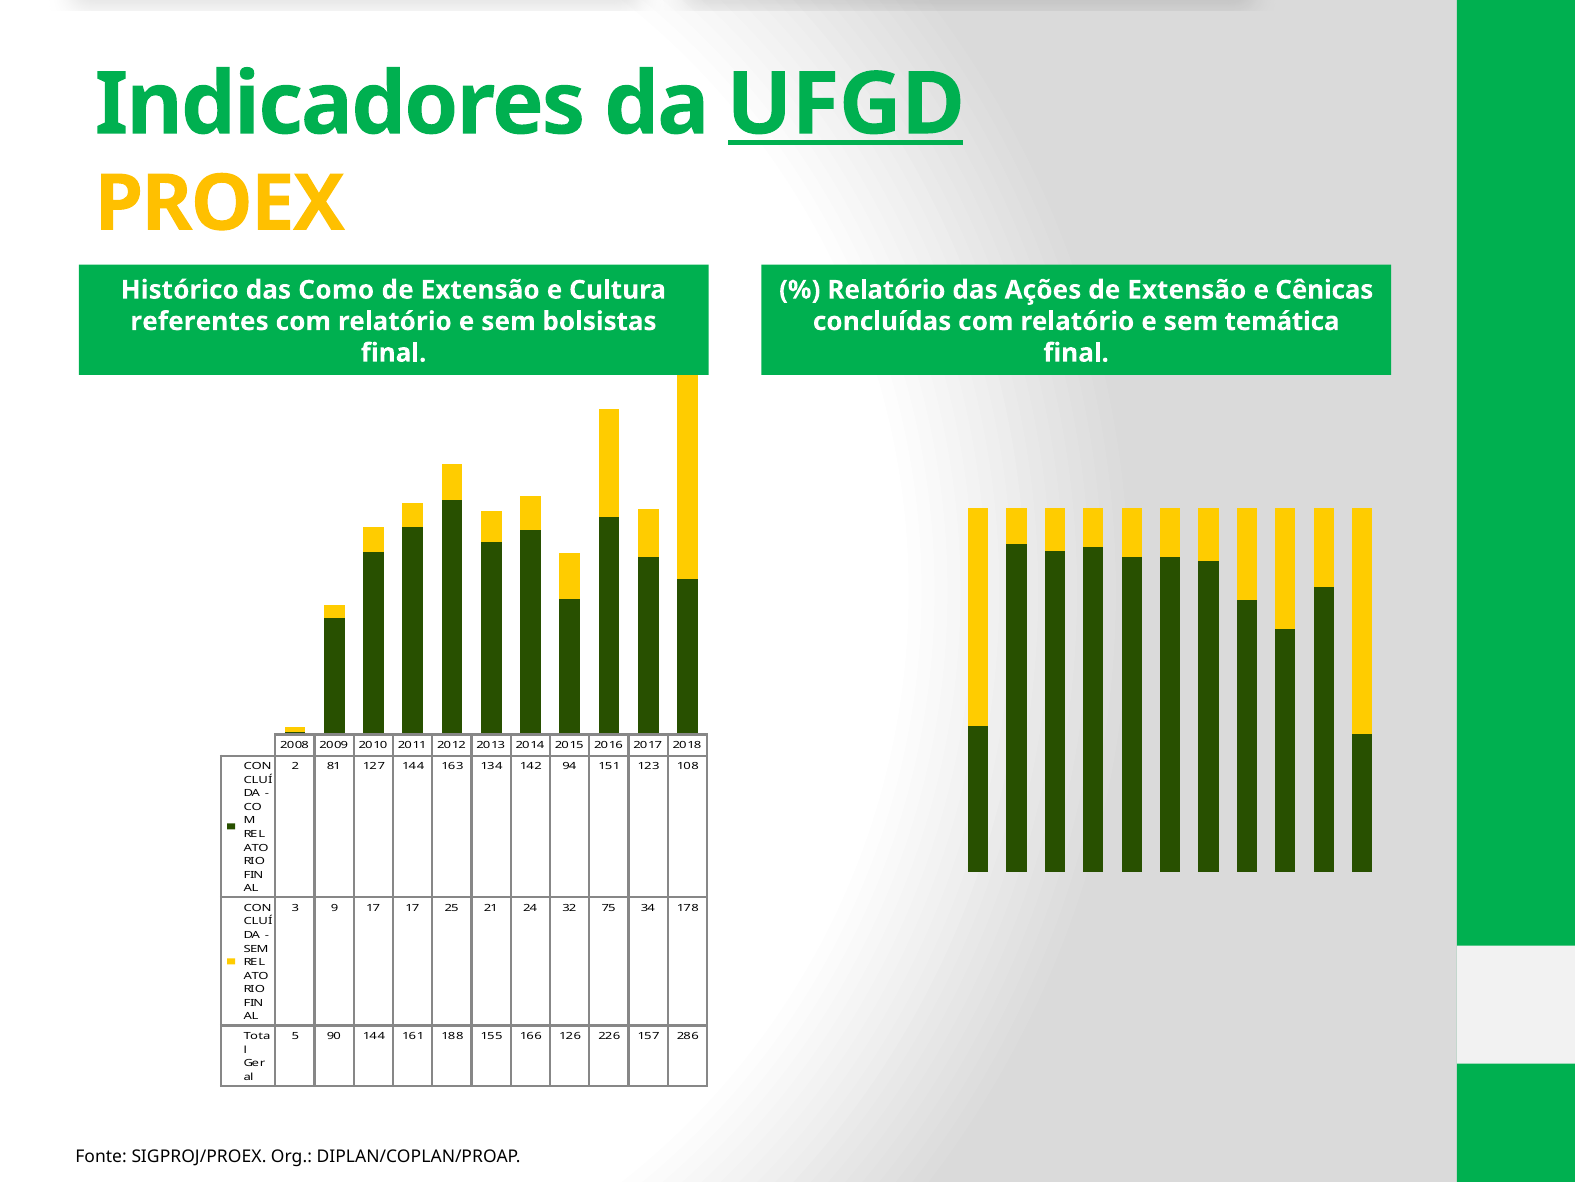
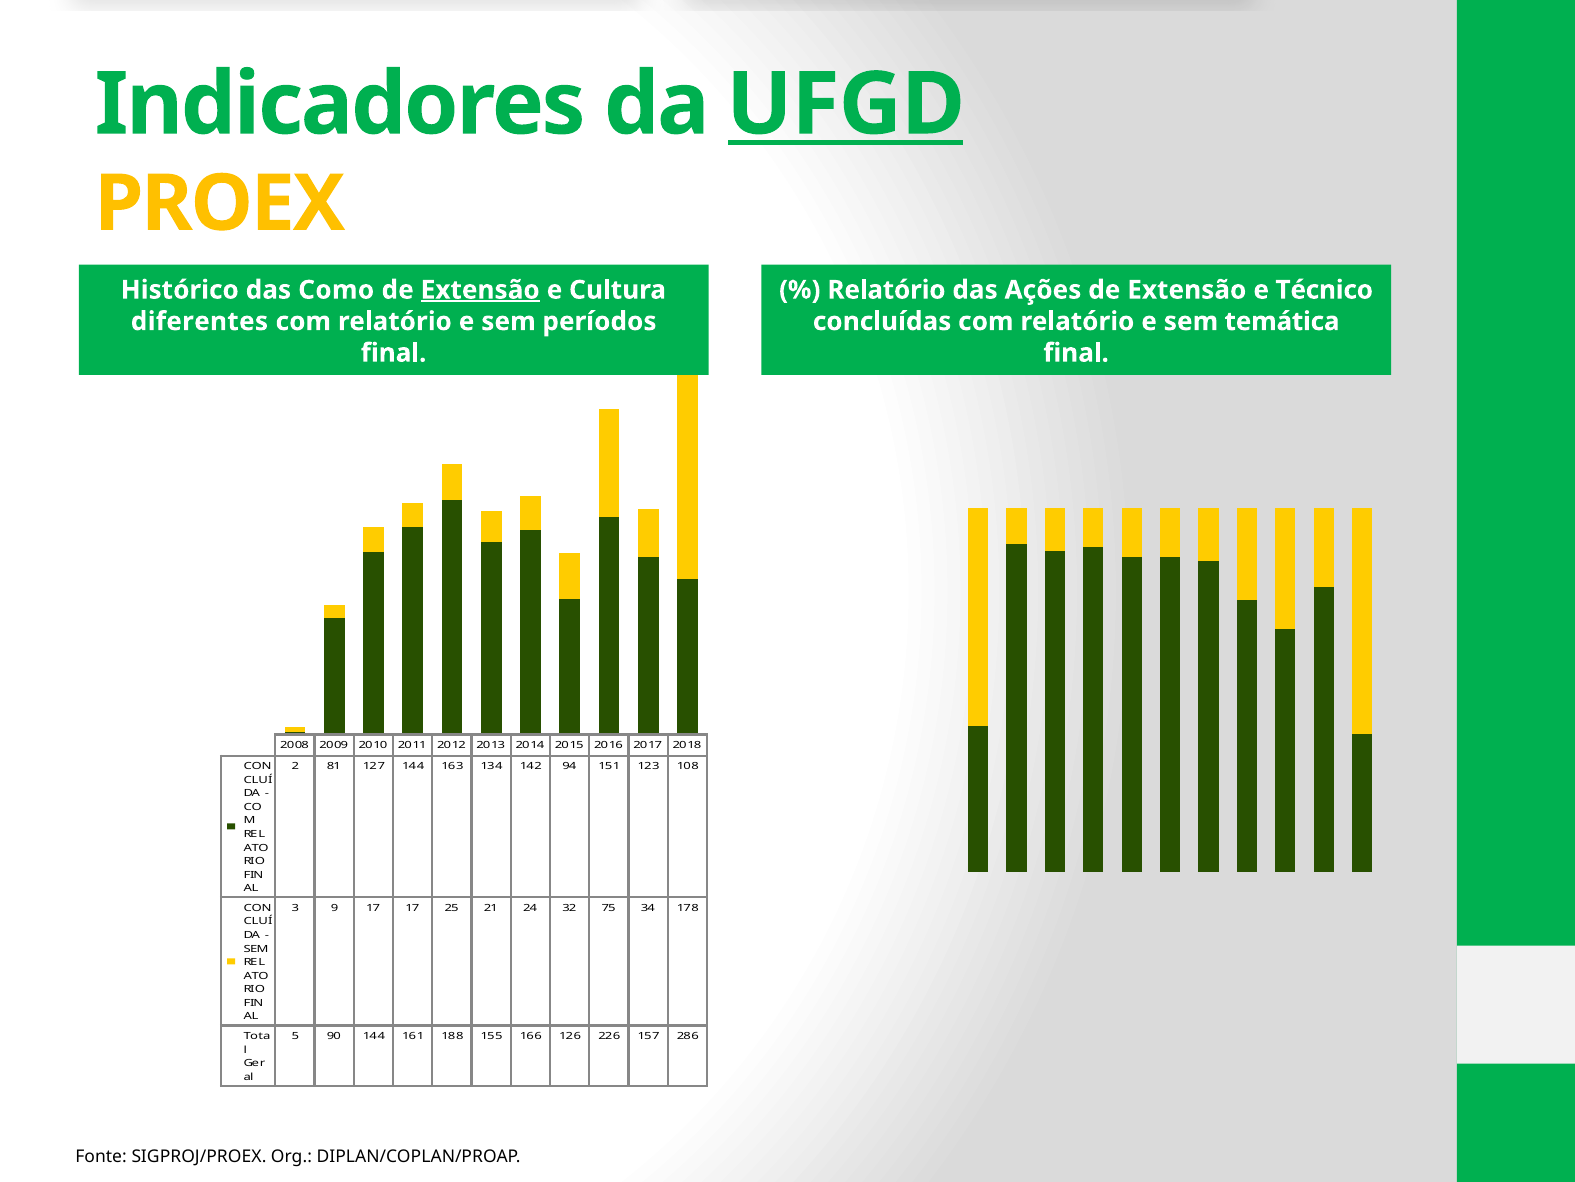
Extensão at (480, 290) underline: none -> present
Cênicas: Cênicas -> Técnico
referentes: referentes -> diferentes
bolsistas: bolsistas -> períodos
